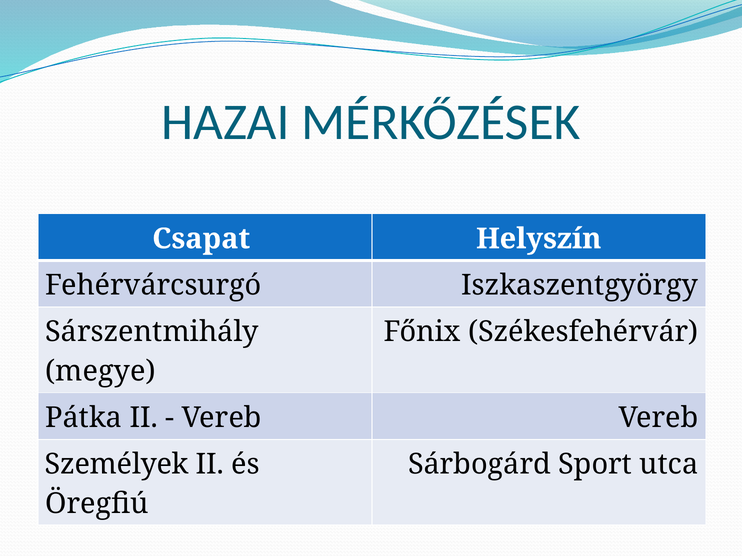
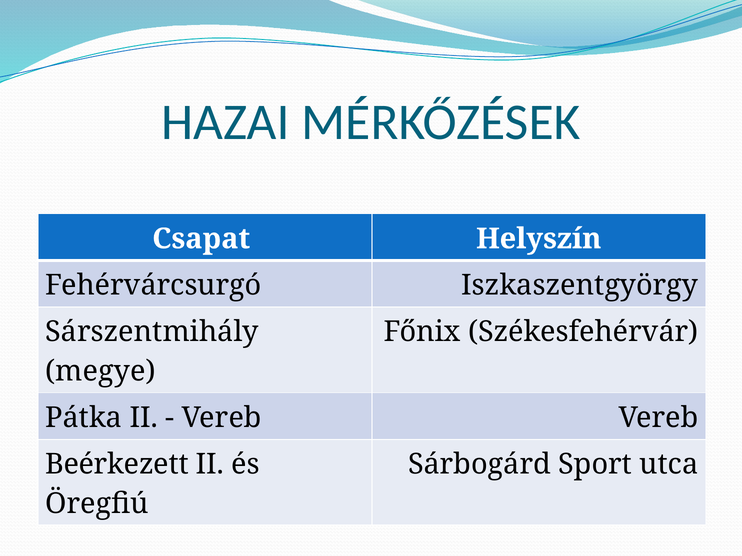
Személyek: Személyek -> Beérkezett
